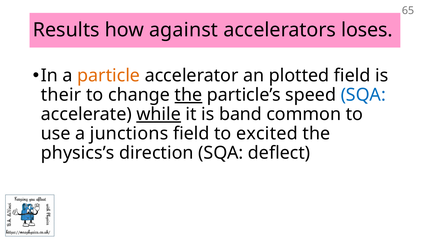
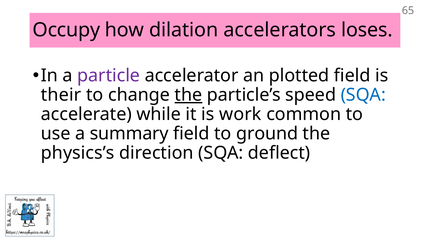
Results: Results -> Occupy
against: against -> dilation
particle colour: orange -> purple
while underline: present -> none
band: band -> work
junctions: junctions -> summary
excited: excited -> ground
